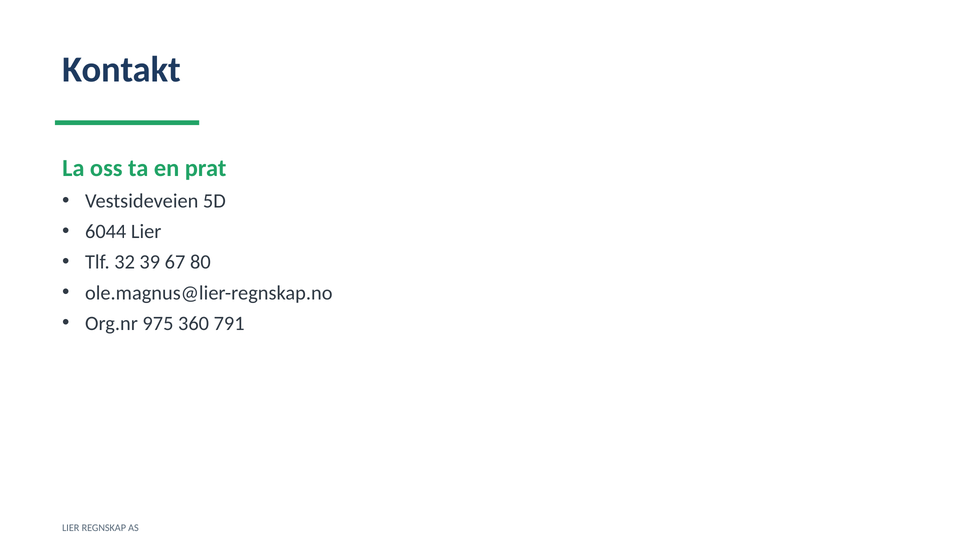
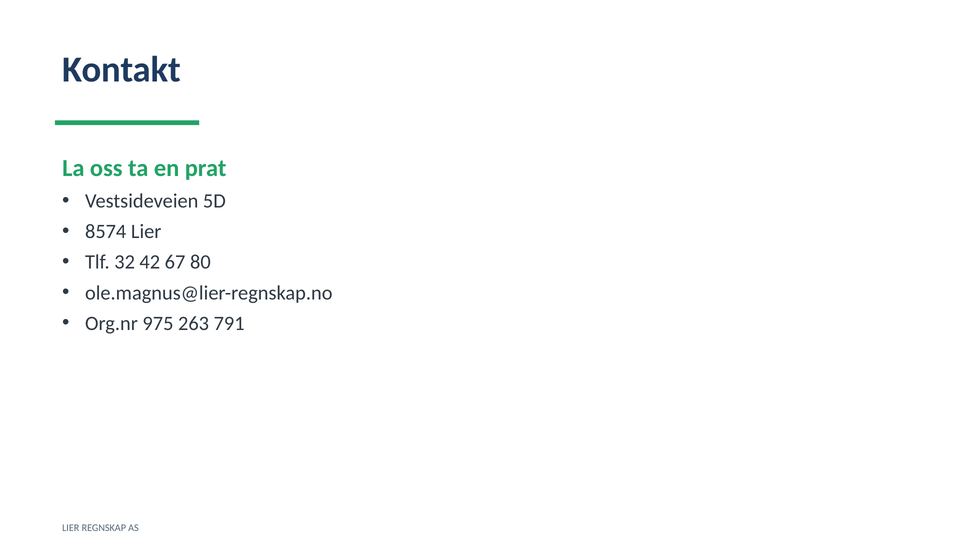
6044: 6044 -> 8574
39: 39 -> 42
360: 360 -> 263
